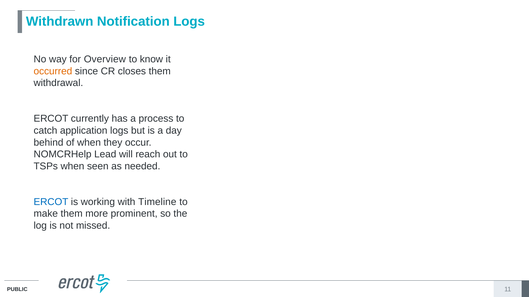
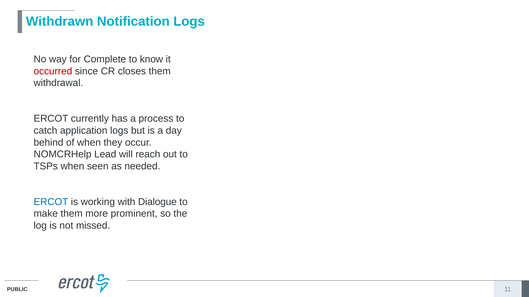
Overview: Overview -> Complete
occurred colour: orange -> red
Timeline: Timeline -> Dialogue
